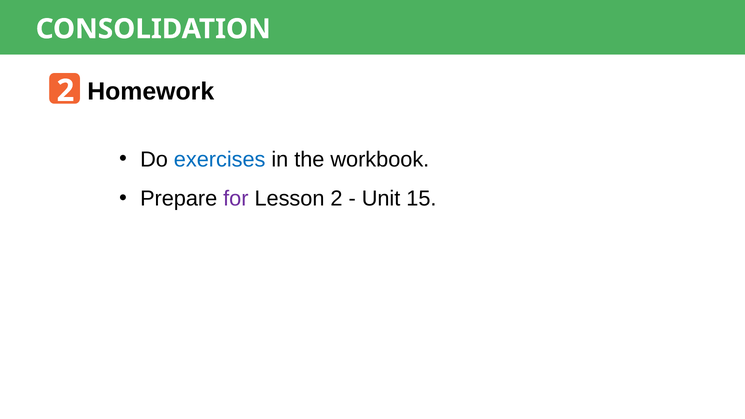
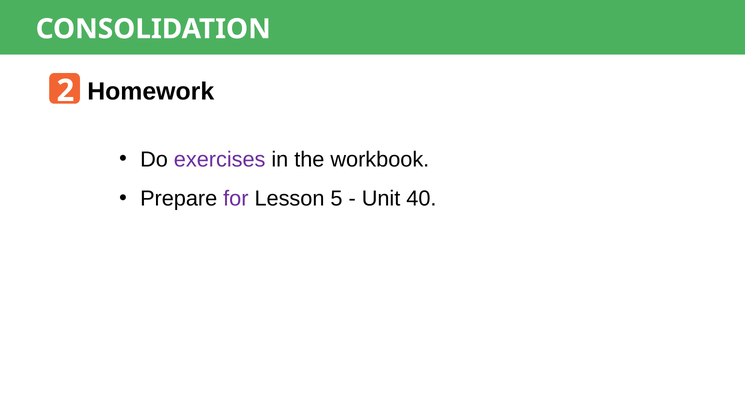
exercises colour: blue -> purple
Lesson 2: 2 -> 5
15: 15 -> 40
